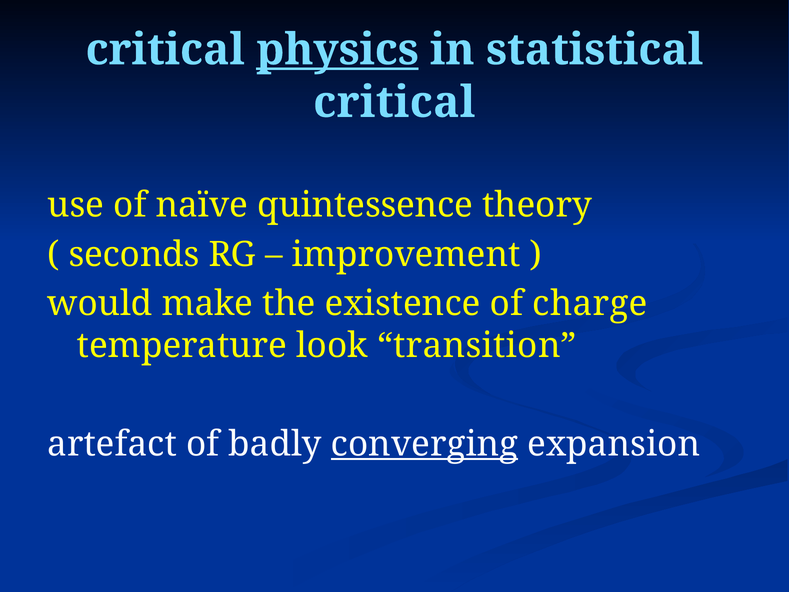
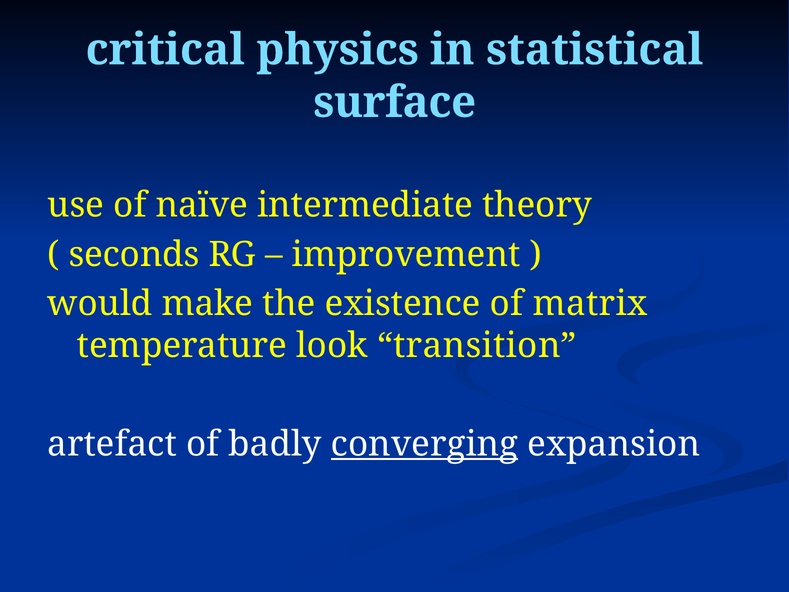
physics underline: present -> none
critical at (394, 102): critical -> surface
quintessence: quintessence -> intermediate
charge: charge -> matrix
